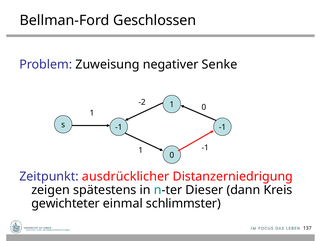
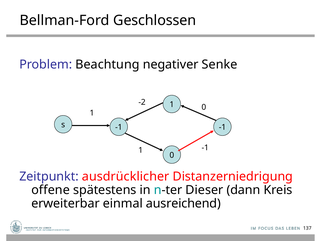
Zuweisung: Zuweisung -> Beachtung
zeigen: zeigen -> offene
gewichteter: gewichteter -> erweiterbar
schlimmster: schlimmster -> ausreichend
